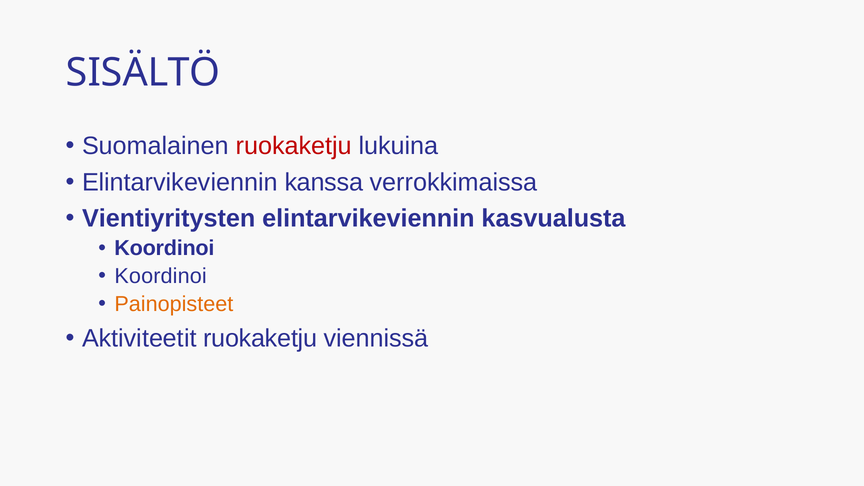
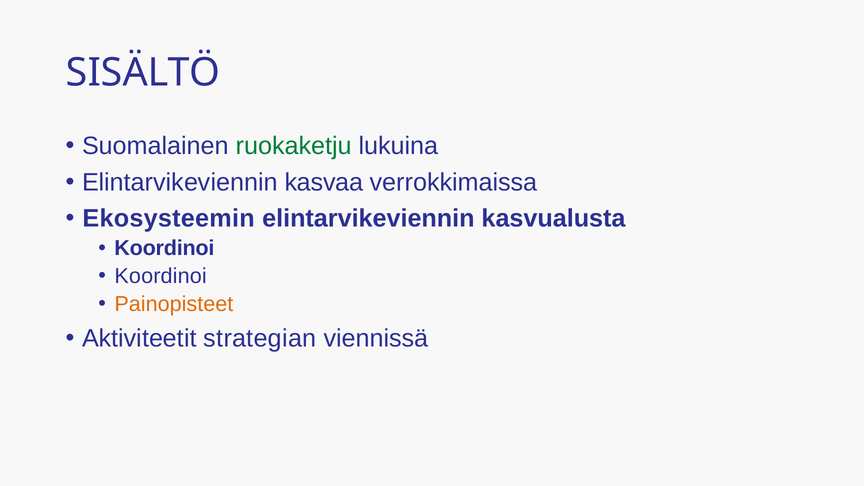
ruokaketju at (294, 146) colour: red -> green
kanssa: kanssa -> kasvaa
Vientiyritysten: Vientiyritysten -> Ekosysteemin
Aktiviteetit ruokaketju: ruokaketju -> strategian
